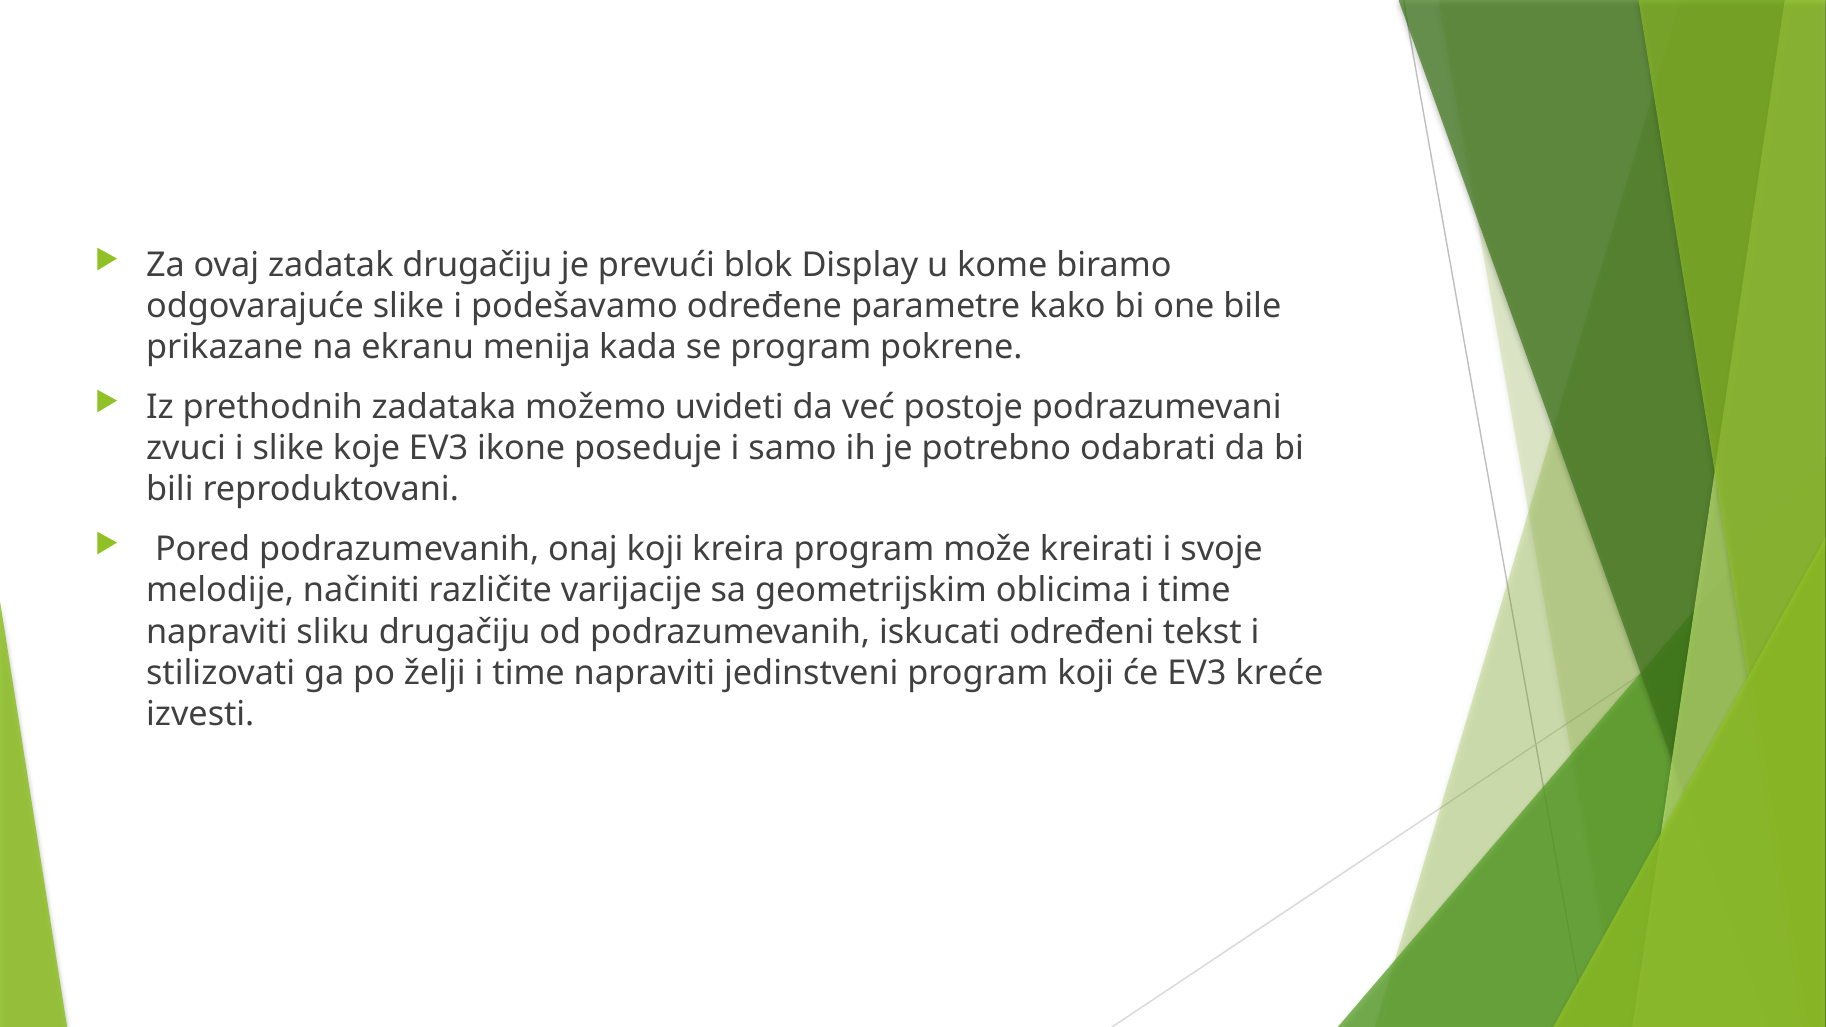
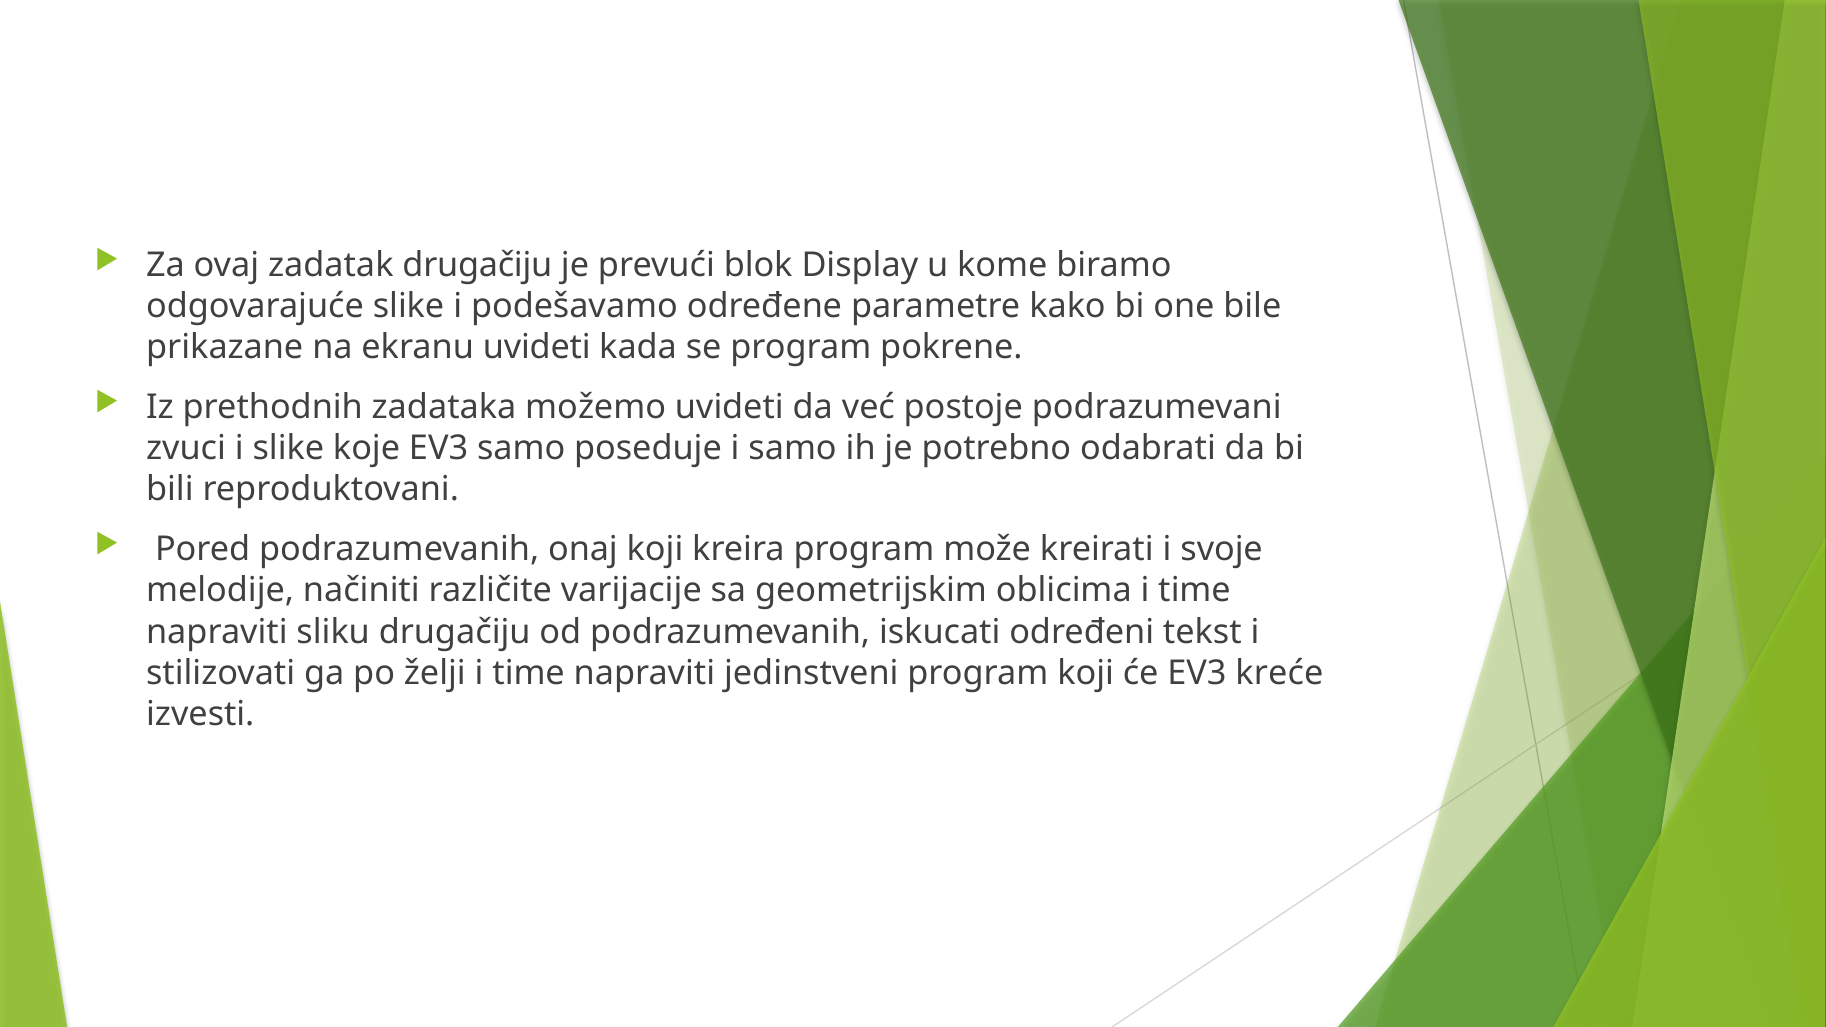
ekranu menijа: menijа -> uvideti
EV3 ikone: ikone -> samo
